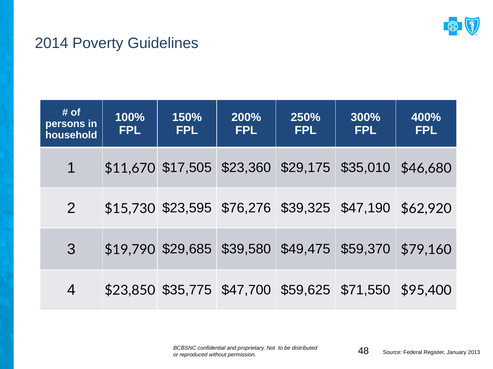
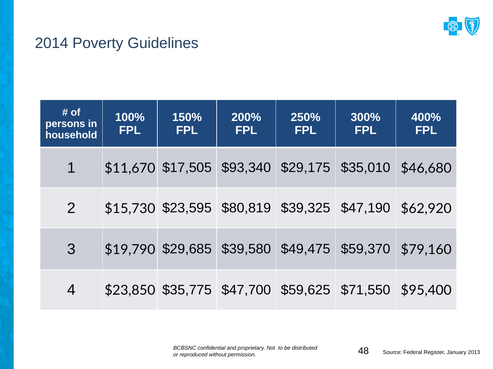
$23,360: $23,360 -> $93,340
$76,276: $76,276 -> $80,819
